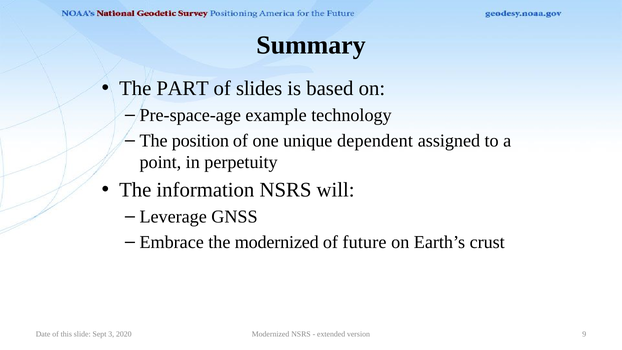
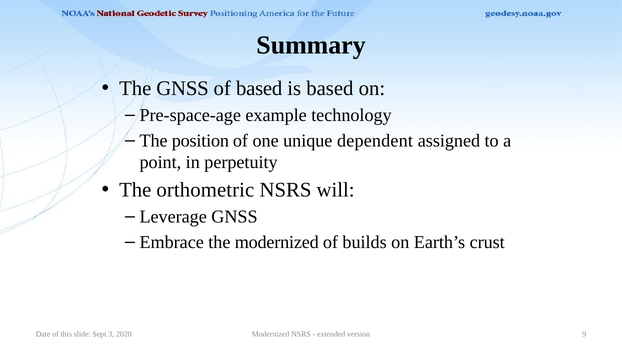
The PART: PART -> GNSS
of slides: slides -> based
information: information -> orthometric
future: future -> builds
